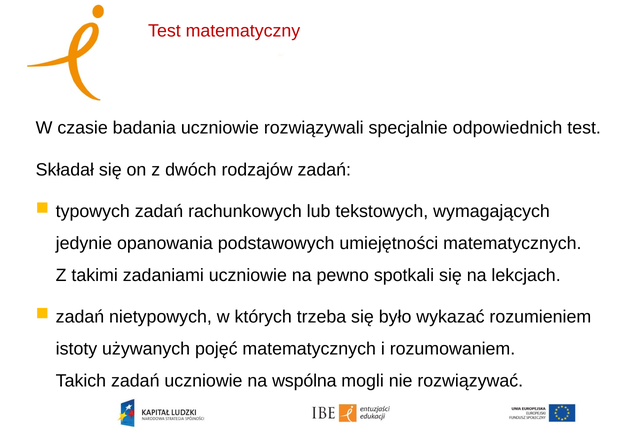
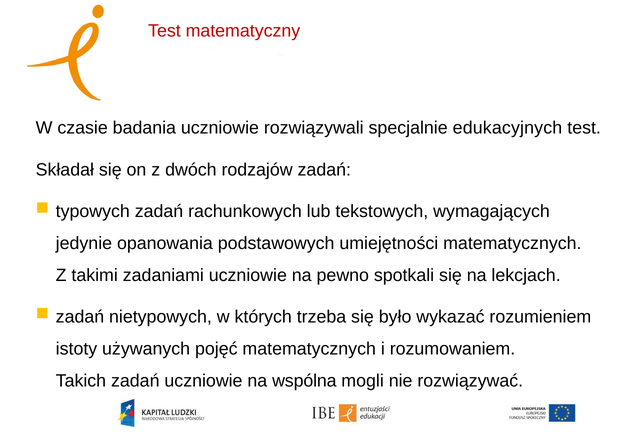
odpowiednich: odpowiednich -> edukacyjnych
